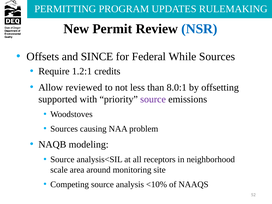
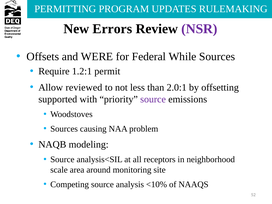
Permit: Permit -> Errors
NSR colour: blue -> purple
SINCE: SINCE -> WERE
credits: credits -> permit
8.0:1: 8.0:1 -> 2.0:1
